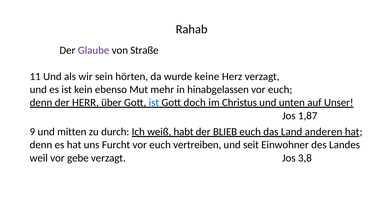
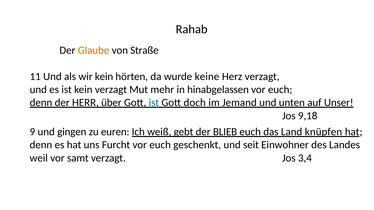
Glaube colour: purple -> orange
wir sein: sein -> kein
kein ebenso: ebenso -> verzagt
Christus: Christus -> Jemand
1,87: 1,87 -> 9,18
mitten: mitten -> gingen
durch: durch -> euren
habt: habt -> gebt
anderen: anderen -> knüpfen
vertreiben: vertreiben -> geschenkt
gebe: gebe -> samt
3,8: 3,8 -> 3,4
